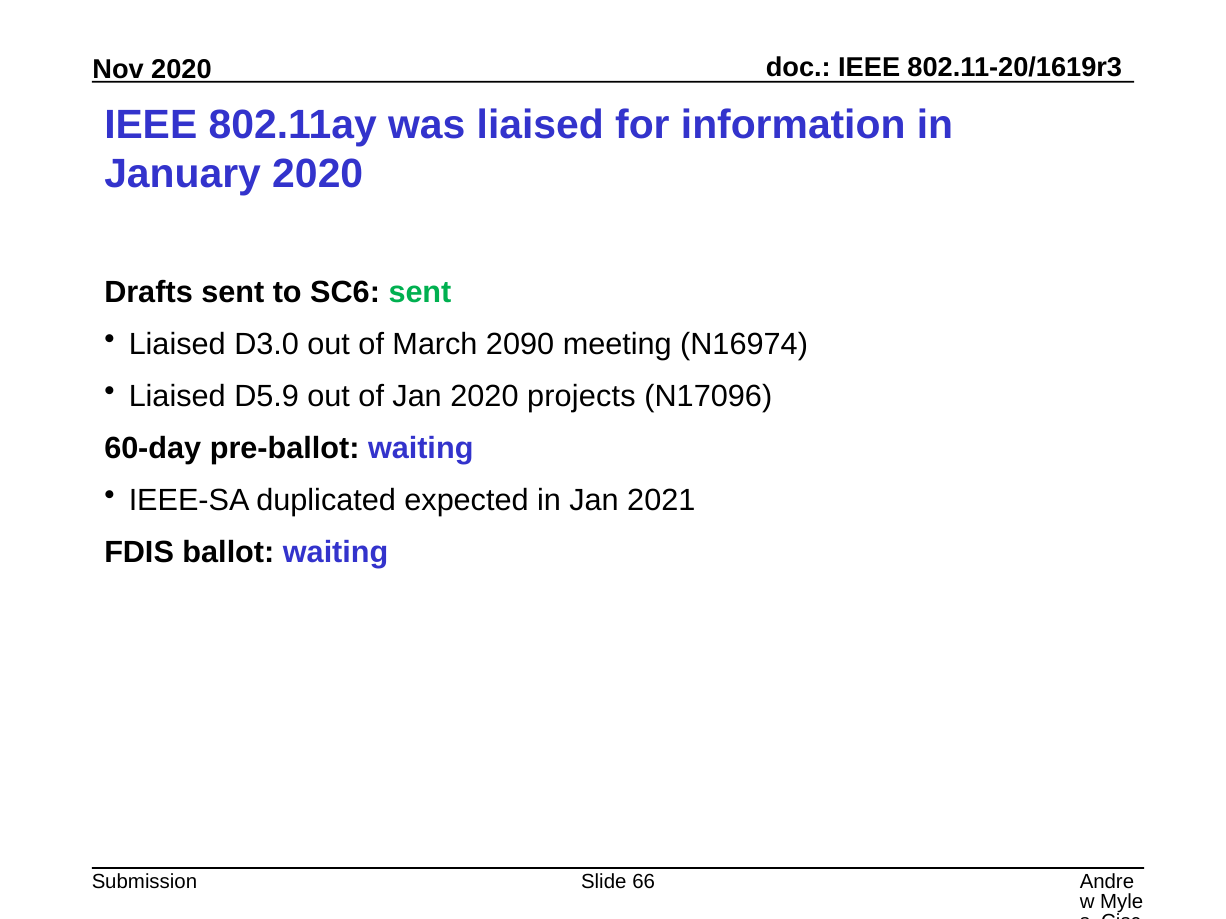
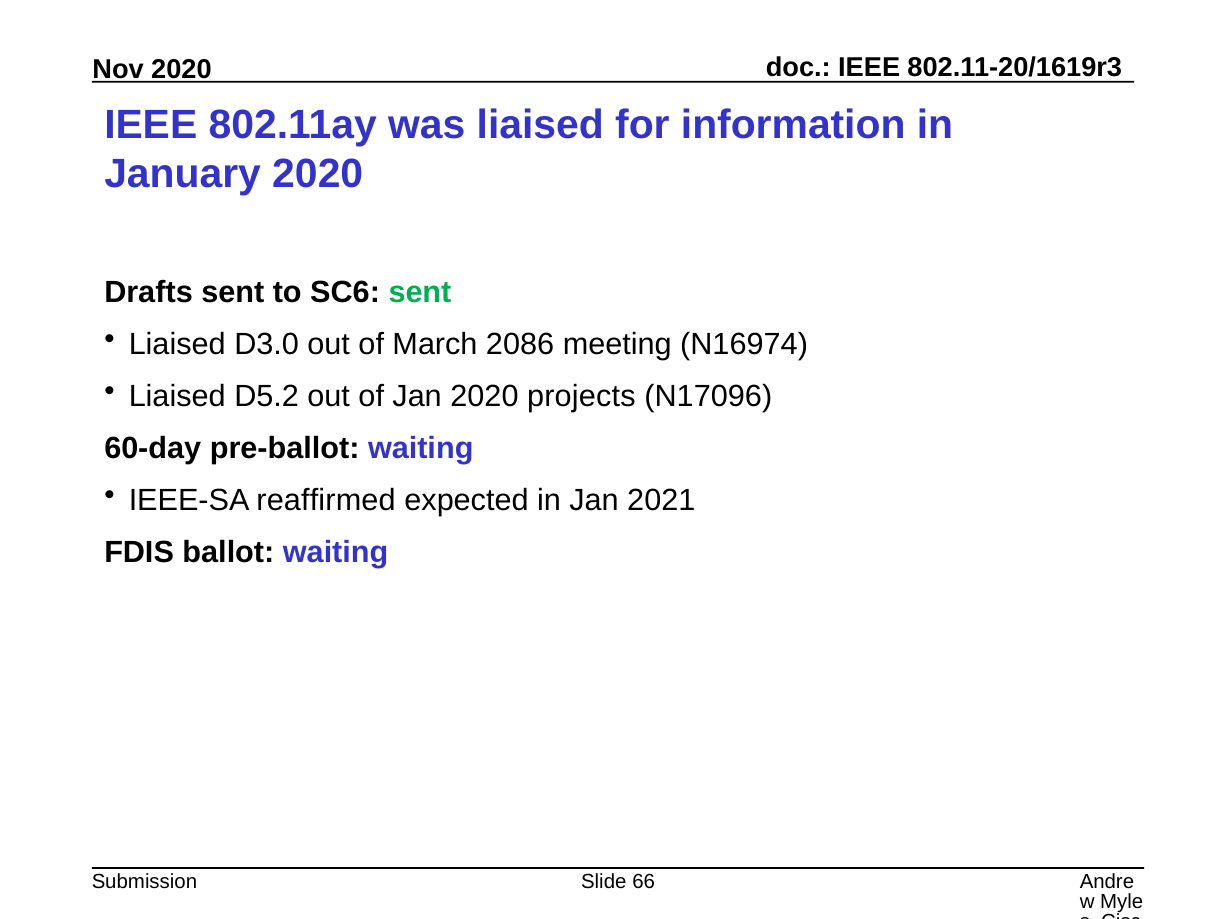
2090: 2090 -> 2086
D5.9: D5.9 -> D5.2
duplicated: duplicated -> reaffirmed
